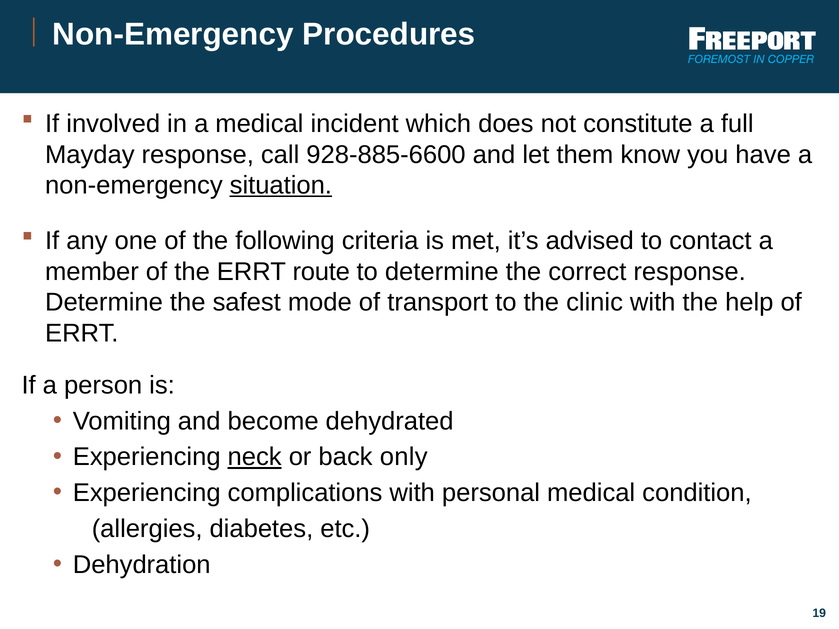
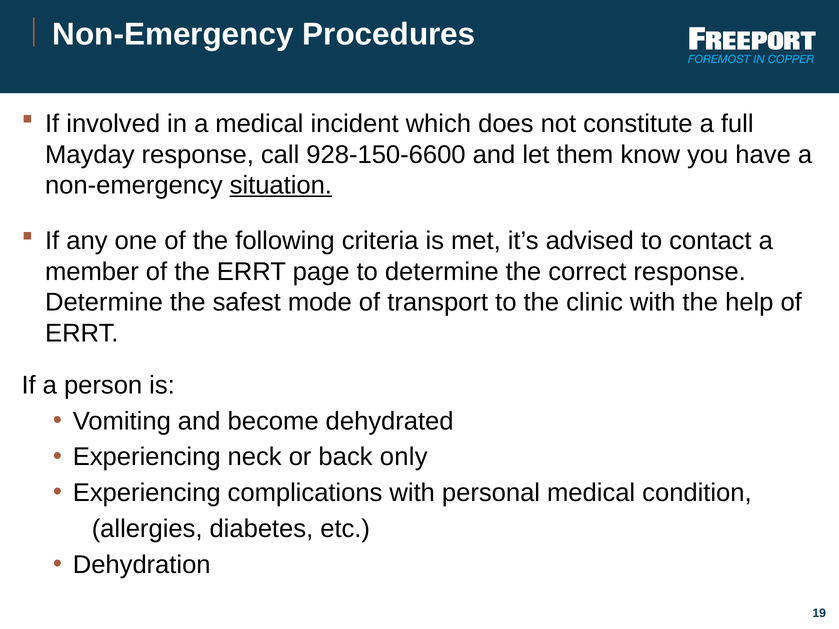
928-885-6600: 928-885-6600 -> 928-150-6600
route: route -> page
neck underline: present -> none
